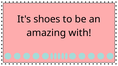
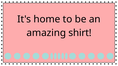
shoes: shoes -> home
with: with -> shirt
